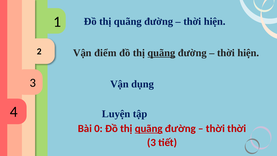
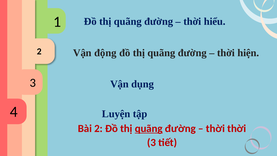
hiện at (215, 21): hiện -> hiểu
điểm: điểm -> động
quãng at (161, 53) underline: present -> none
Bài 0: 0 -> 2
